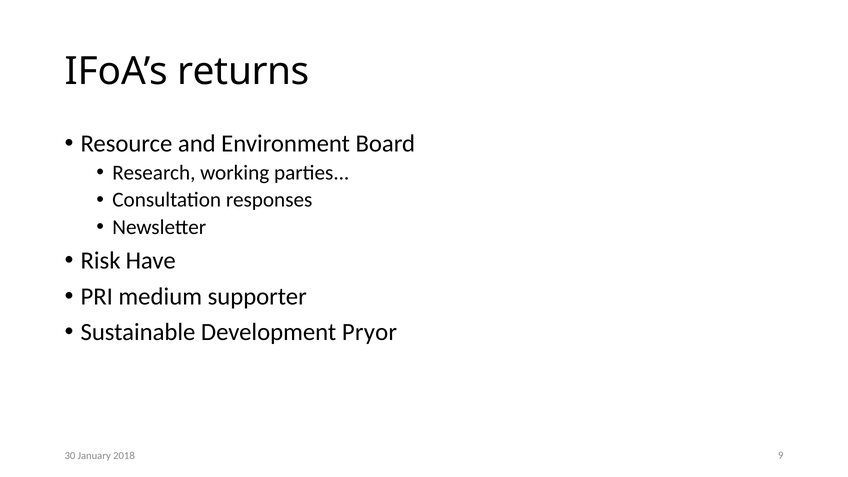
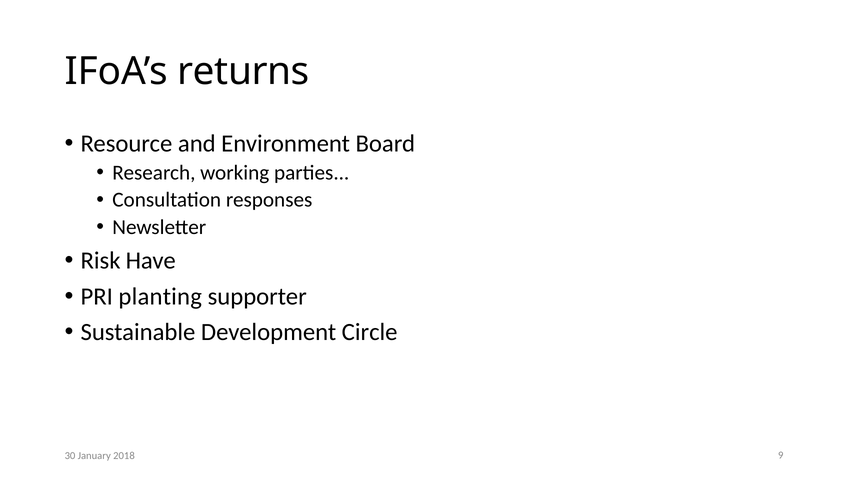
medium: medium -> planting
Pryor: Pryor -> Circle
